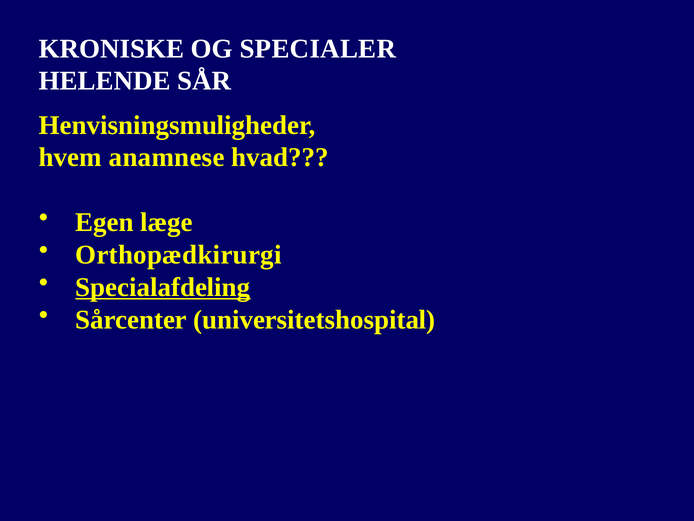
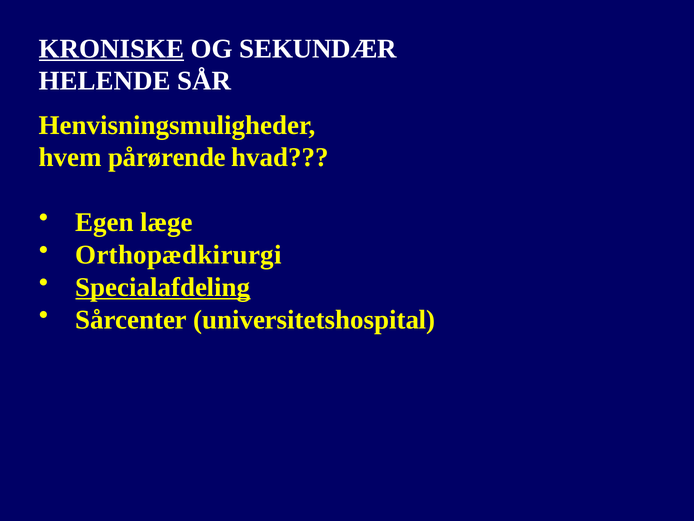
KRONISKE underline: none -> present
SPECIALER: SPECIALER -> SEKUNDÆR
anamnese: anamnese -> pårørende
